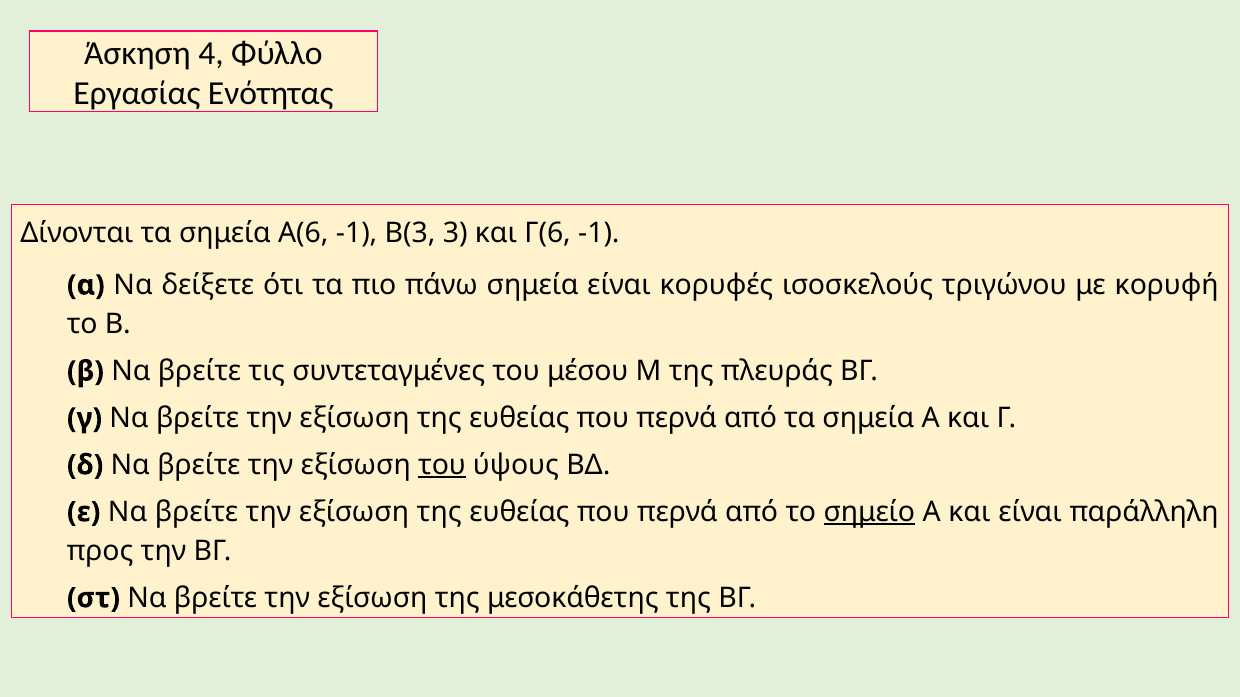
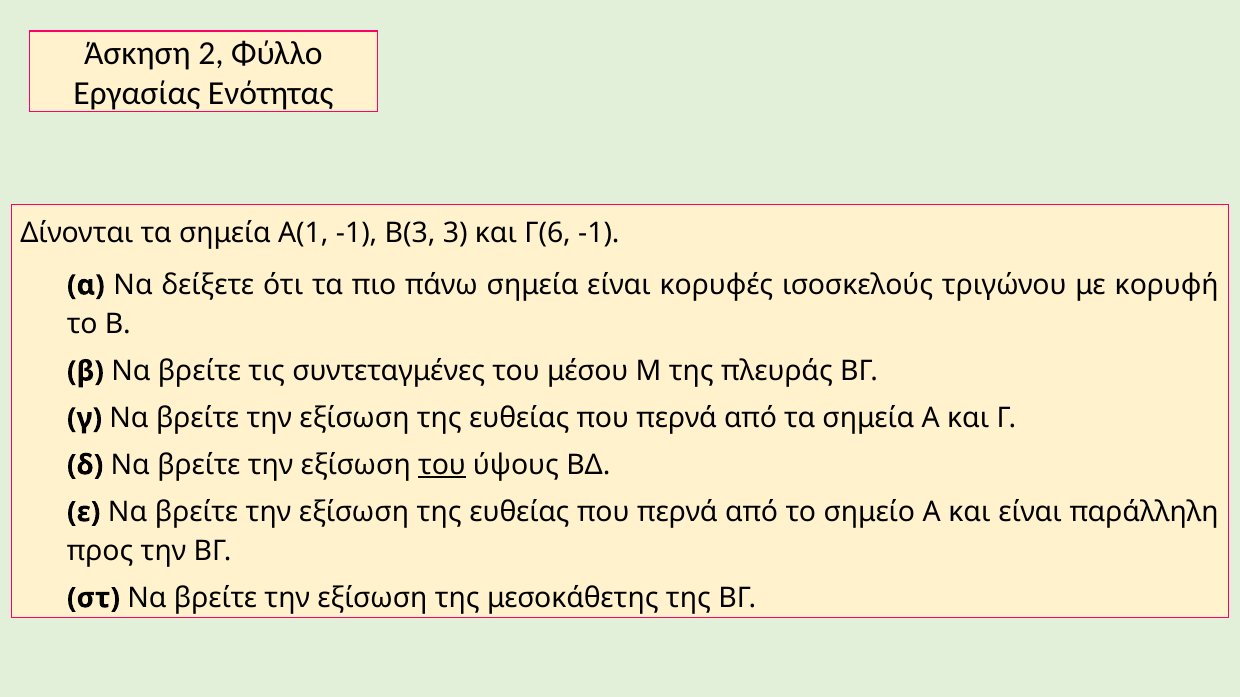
4: 4 -> 2
Α(6: Α(6 -> Α(1
σημείο underline: present -> none
